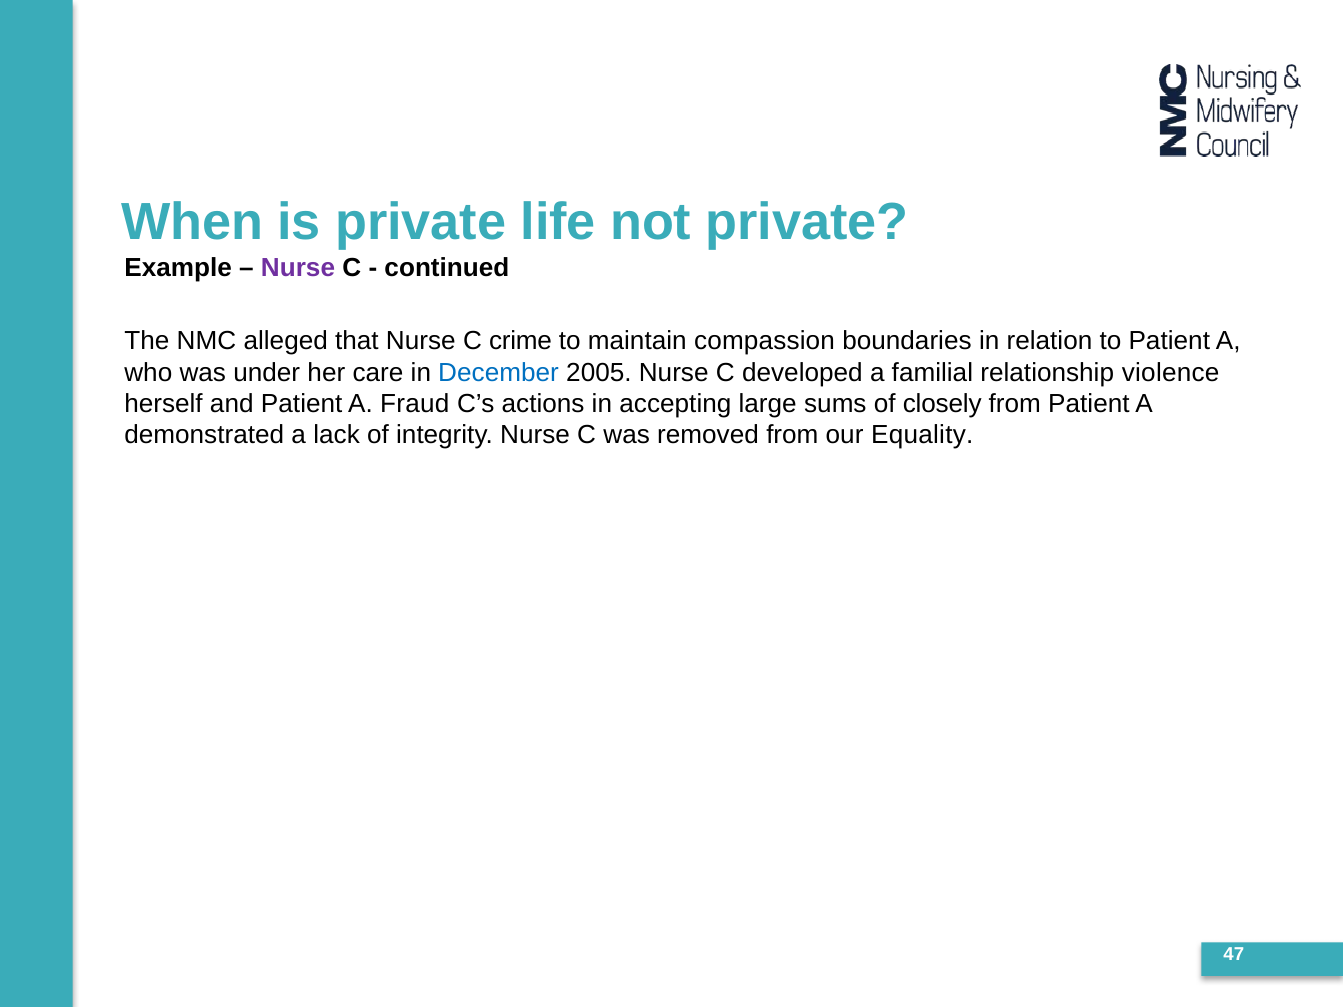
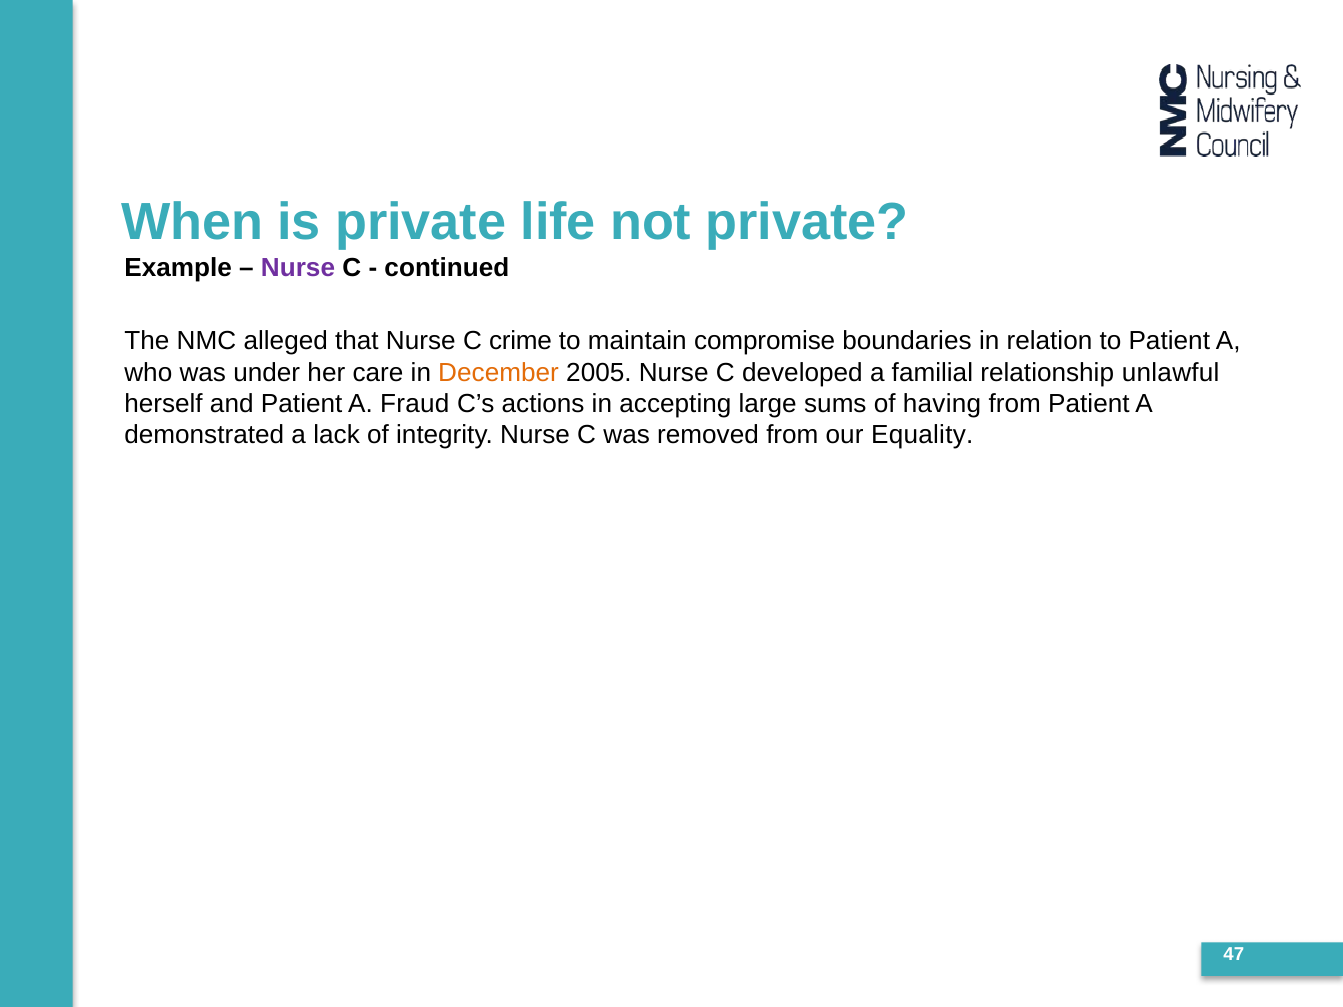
compassion: compassion -> compromise
December colour: blue -> orange
violence: violence -> unlawful
closely: closely -> having
